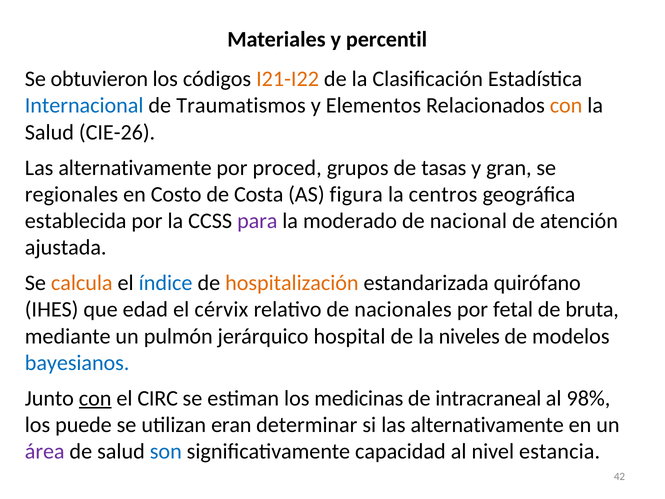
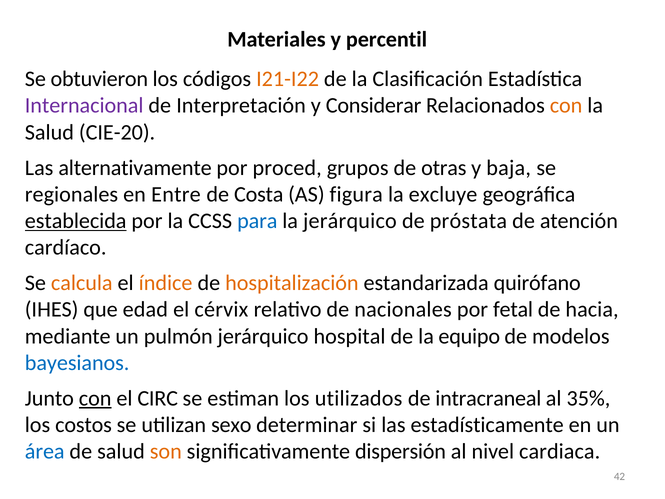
Internacional colour: blue -> purple
Traumatismos: Traumatismos -> Interpretación
Elementos: Elementos -> Considerar
CIE-26: CIE-26 -> CIE-20
tasas: tasas -> otras
gran: gran -> baja
Costo: Costo -> Entre
centros: centros -> excluye
establecida underline: none -> present
para colour: purple -> blue
la moderado: moderado -> jerárquico
nacional: nacional -> próstata
ajustada: ajustada -> cardíaco
índice colour: blue -> orange
bruta: bruta -> hacia
niveles: niveles -> equipo
medicinas: medicinas -> utilizados
98%: 98% -> 35%
puede: puede -> costos
eran: eran -> sexo
si las alternativamente: alternativamente -> estadísticamente
área colour: purple -> blue
son colour: blue -> orange
capacidad: capacidad -> dispersión
estancia: estancia -> cardiaca
